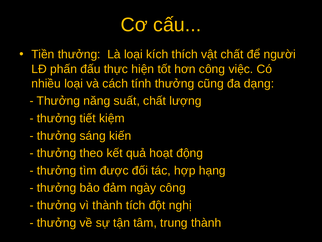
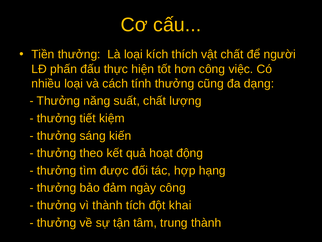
nghị: nghị -> khai
